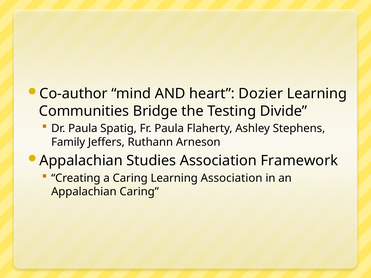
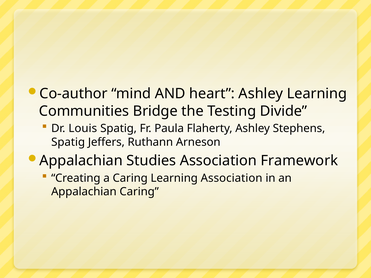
heart Dozier: Dozier -> Ashley
Dr Paula: Paula -> Louis
Family at (68, 142): Family -> Spatig
